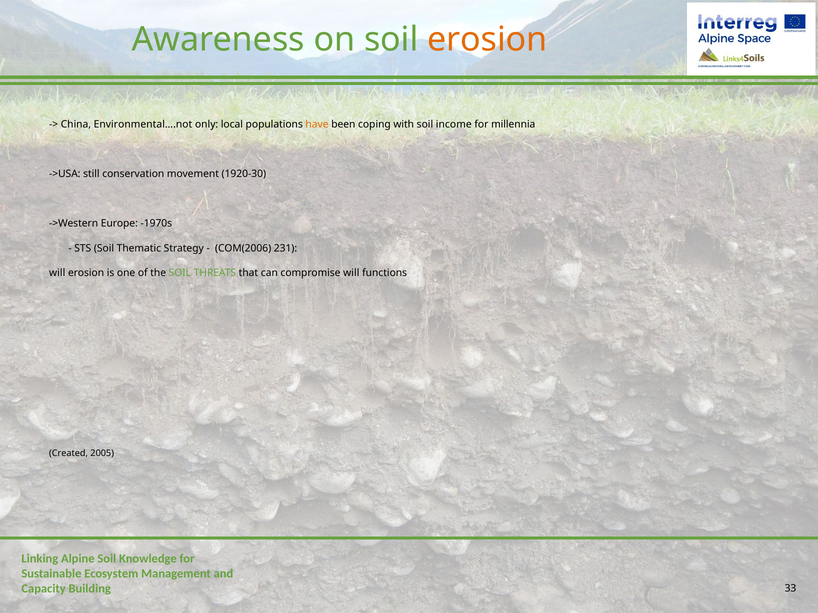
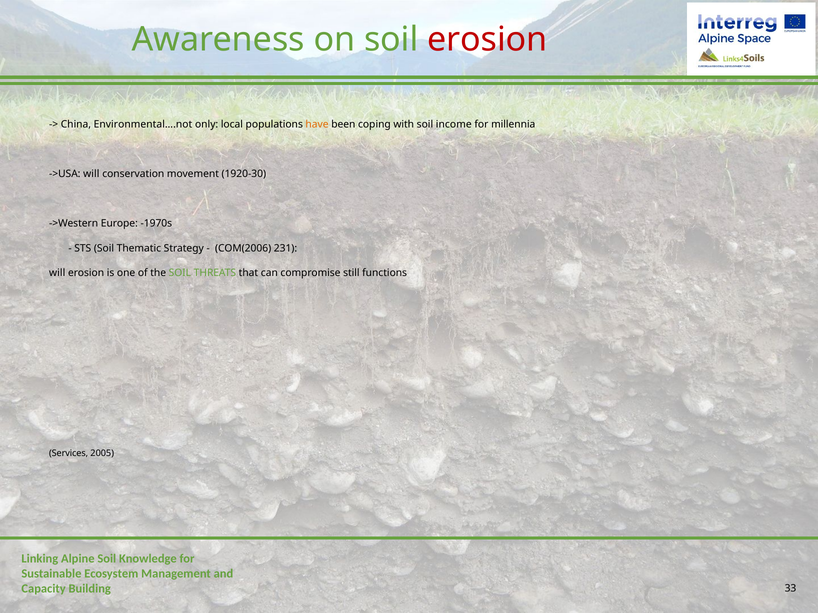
erosion at (487, 40) colour: orange -> red
->USA still: still -> will
compromise will: will -> still
Created: Created -> Services
